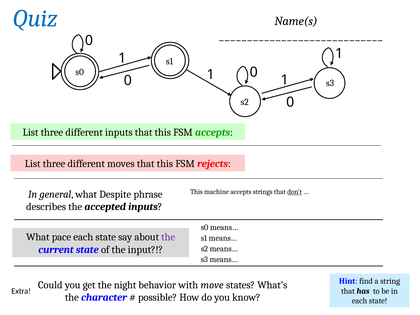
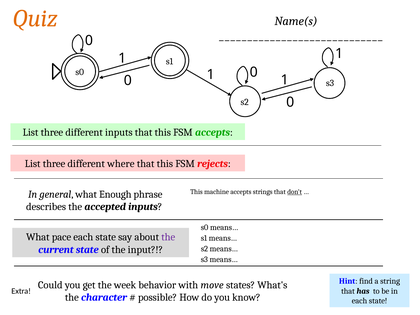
Quiz colour: blue -> orange
moves: moves -> where
Despite: Despite -> Enough
night: night -> week
